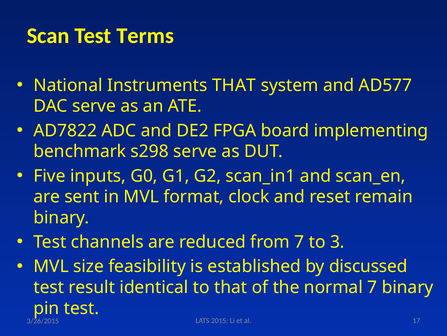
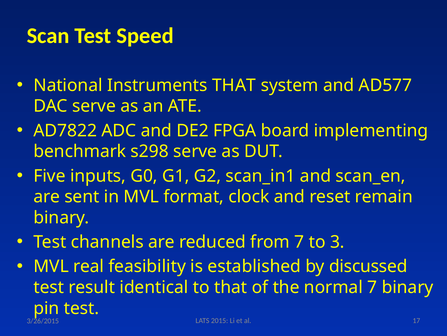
Terms: Terms -> Speed
size: size -> real
